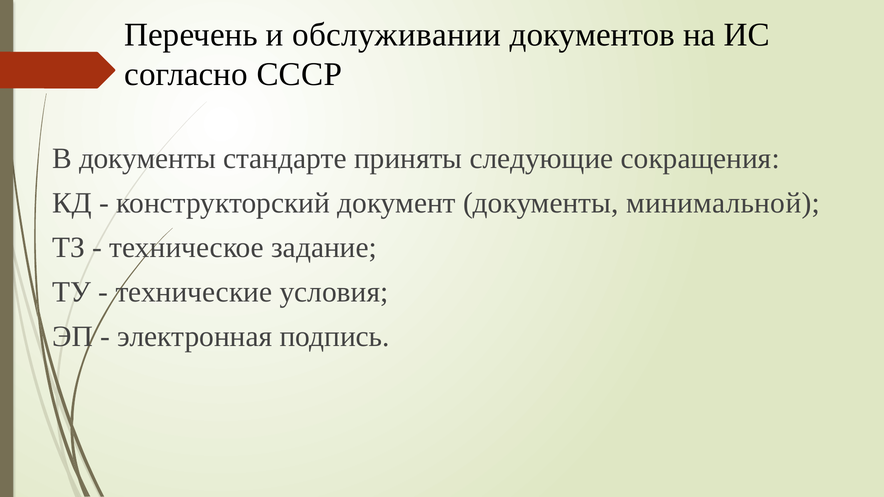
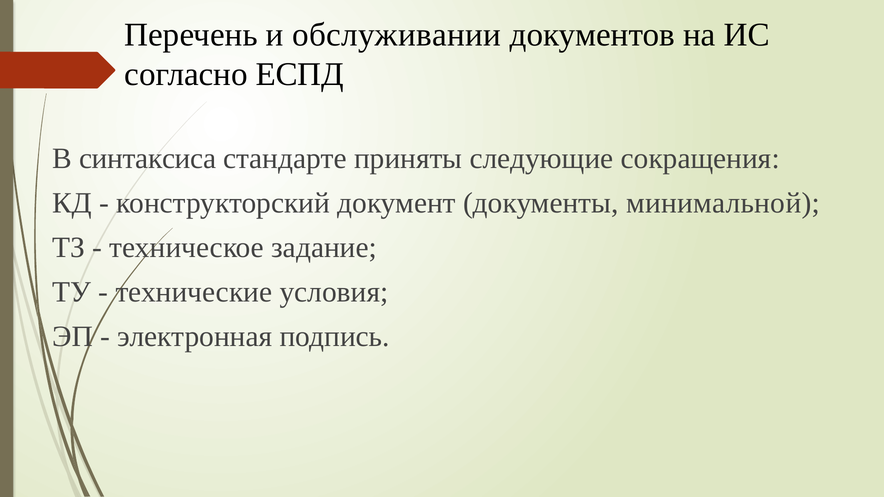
СССР: СССР -> ЕСПД
В документы: документы -> синтаксиса
